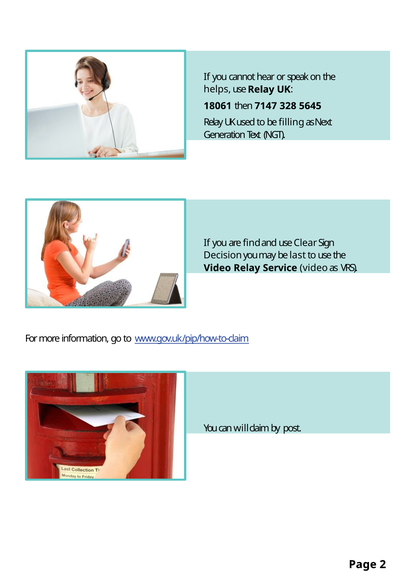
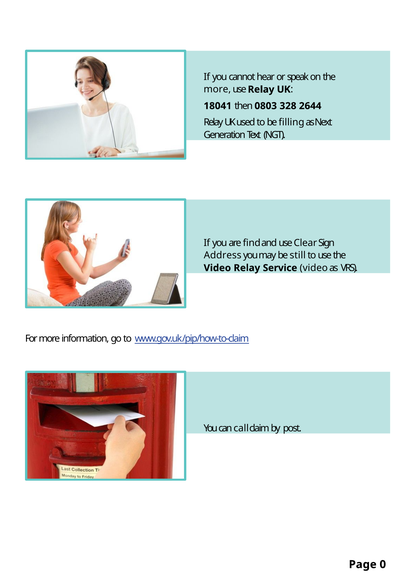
helps at (217, 89): helps -> more
18061: 18061 -> 18041
7147: 7147 -> 0803
5645: 5645 -> 2644
Decision: Decision -> Address
last: last -> still
will: will -> call
2: 2 -> 0
